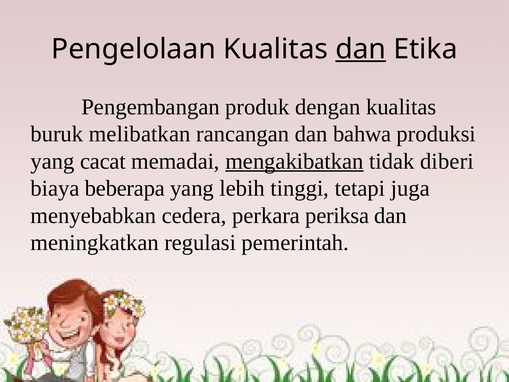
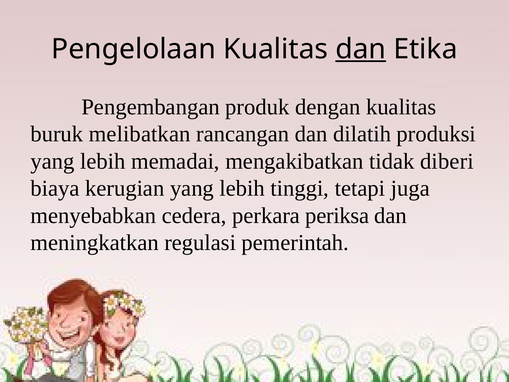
bahwa: bahwa -> dilatih
cacat at (103, 161): cacat -> lebih
mengakibatkan underline: present -> none
beberapa: beberapa -> kerugian
